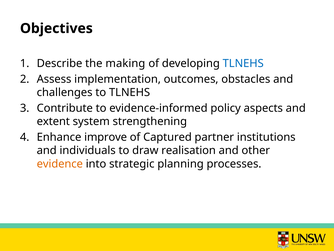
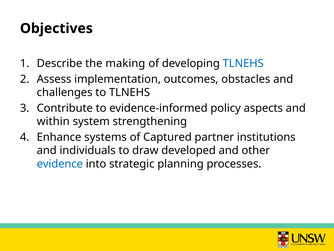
extent: extent -> within
improve: improve -> systems
realisation: realisation -> developed
evidence colour: orange -> blue
